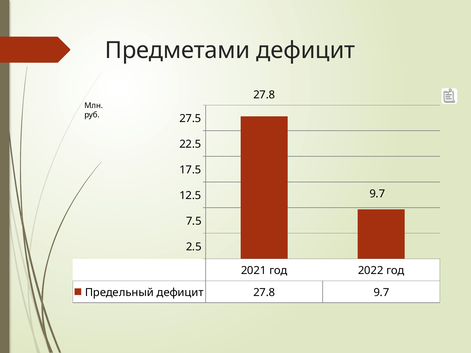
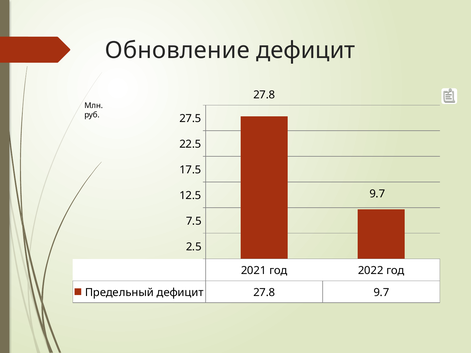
Предметами: Предметами -> Обновление
